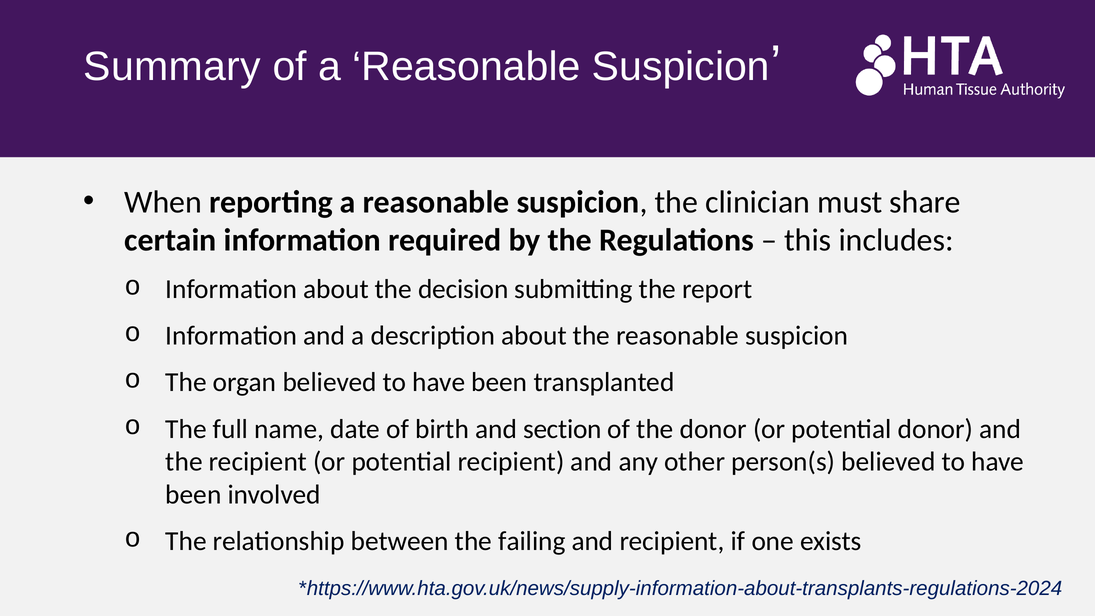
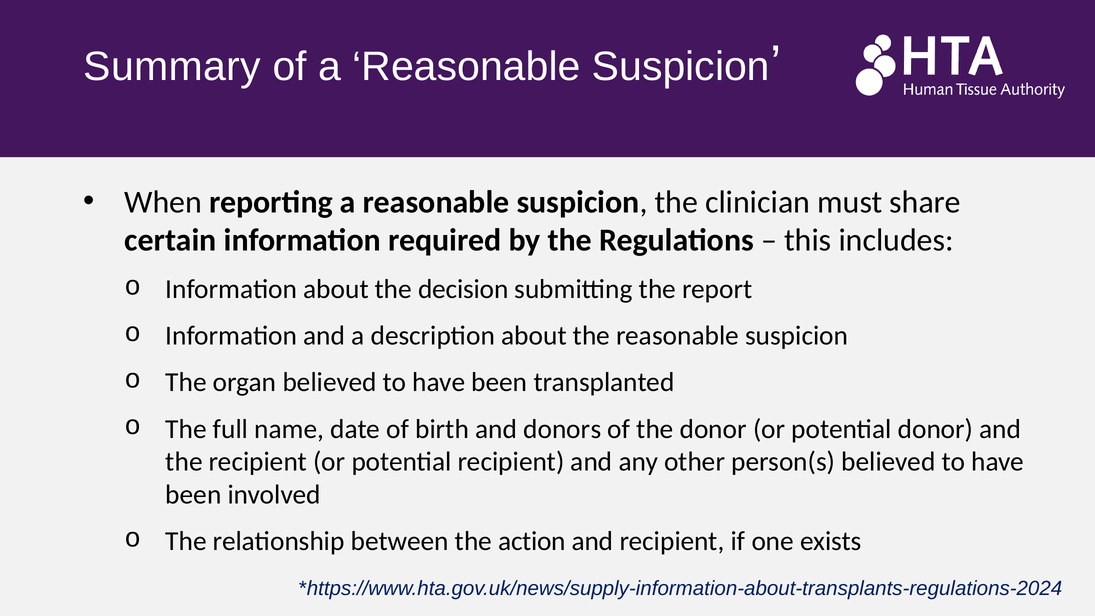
section: section -> donors
failing: failing -> action
